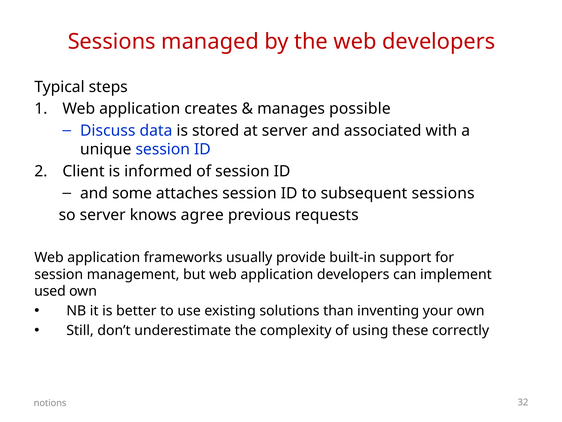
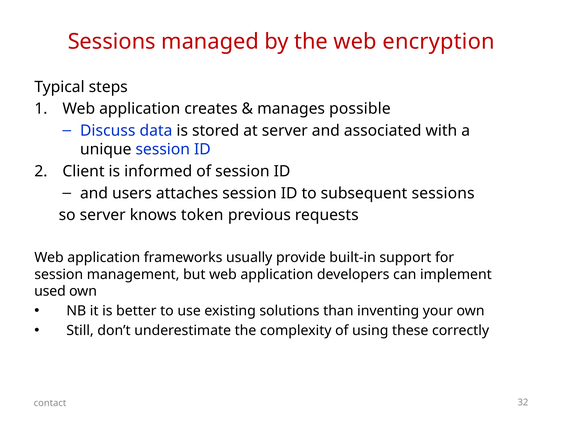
web developers: developers -> encryption
some: some -> users
agree: agree -> token
notions: notions -> contact
